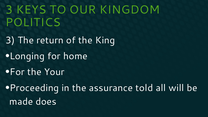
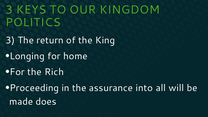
Your: Your -> Rich
told: told -> into
